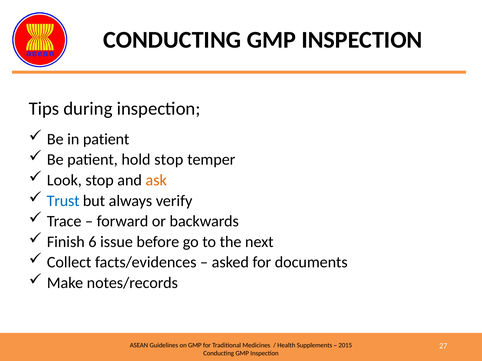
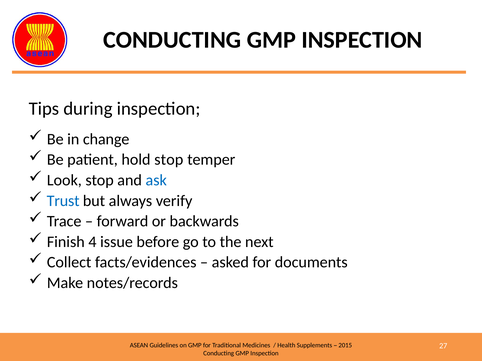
in patient: patient -> change
ask colour: orange -> blue
6: 6 -> 4
